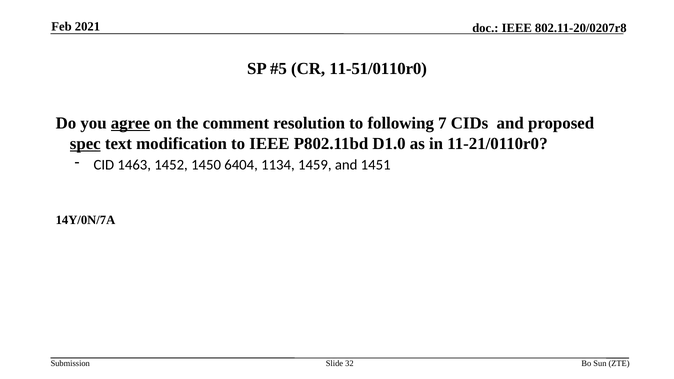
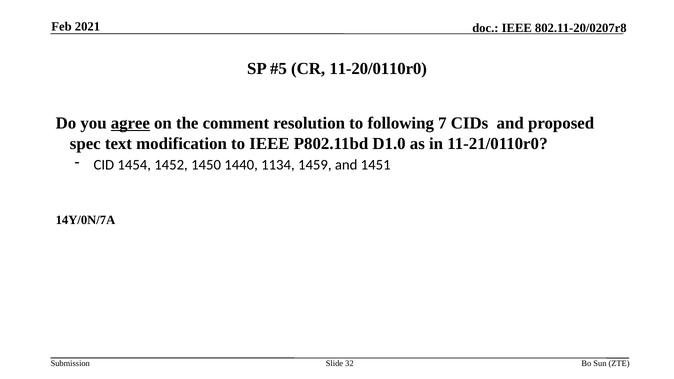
11-51/0110r0: 11-51/0110r0 -> 11-20/0110r0
spec underline: present -> none
1463: 1463 -> 1454
6404: 6404 -> 1440
